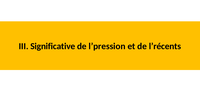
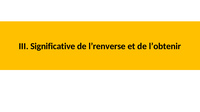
l’pression: l’pression -> l’renverse
l’récents: l’récents -> l’obtenir
